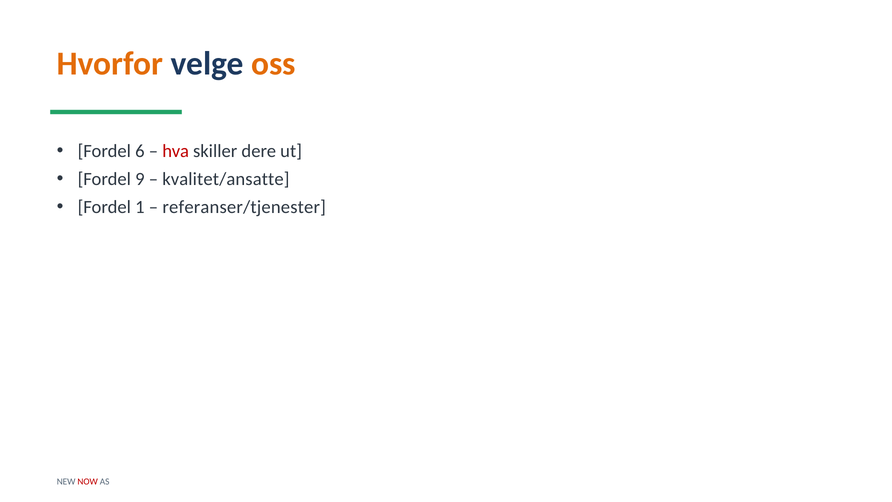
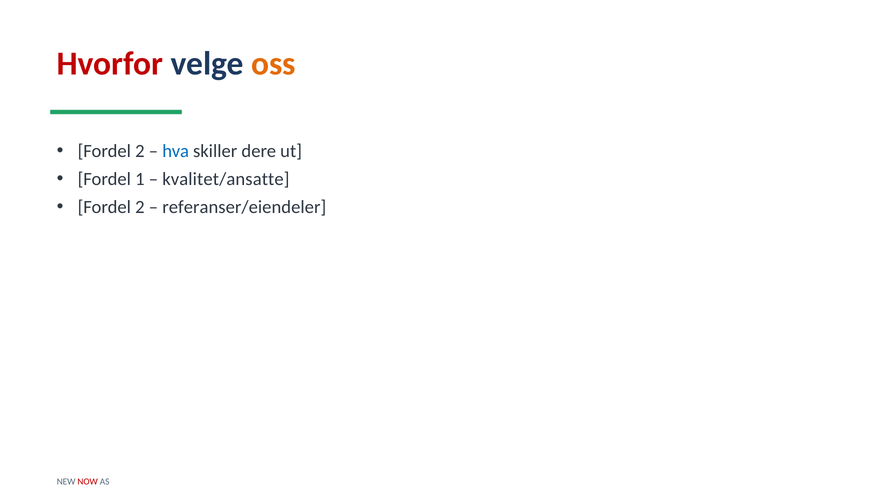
Hvorfor colour: orange -> red
6 at (140, 151): 6 -> 2
hva colour: red -> blue
9: 9 -> 1
1 at (140, 207): 1 -> 2
referanser/tjenester: referanser/tjenester -> referanser/eiendeler
